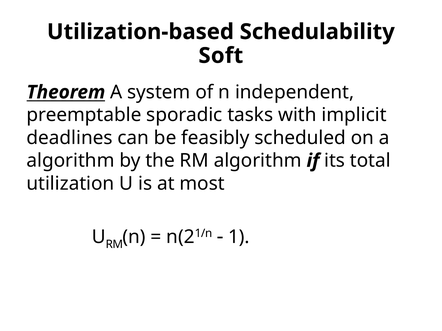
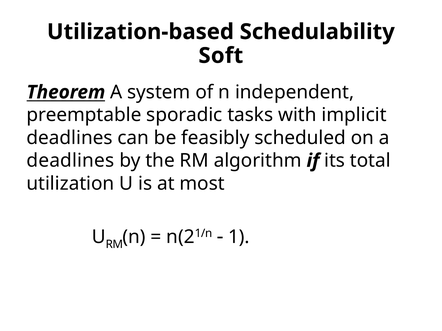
algorithm at (71, 161): algorithm -> deadlines
